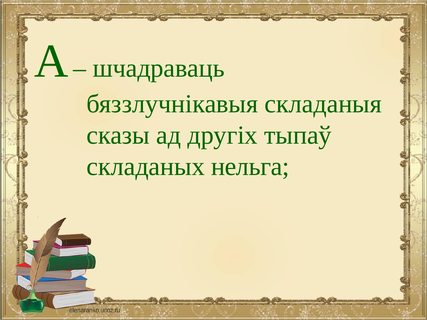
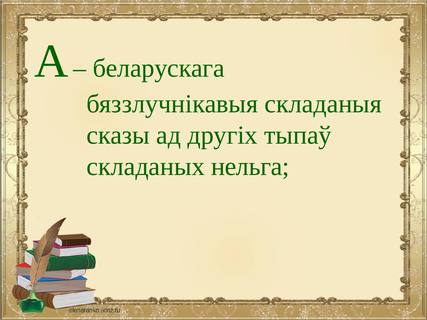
шчадраваць: шчадраваць -> беларускага
